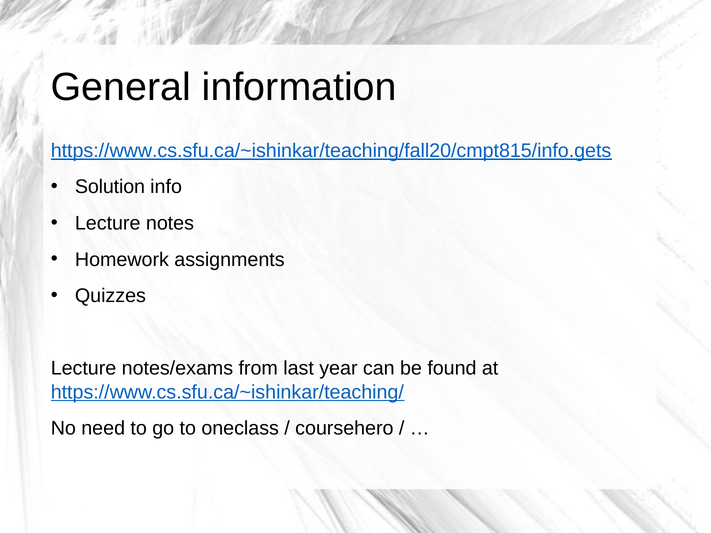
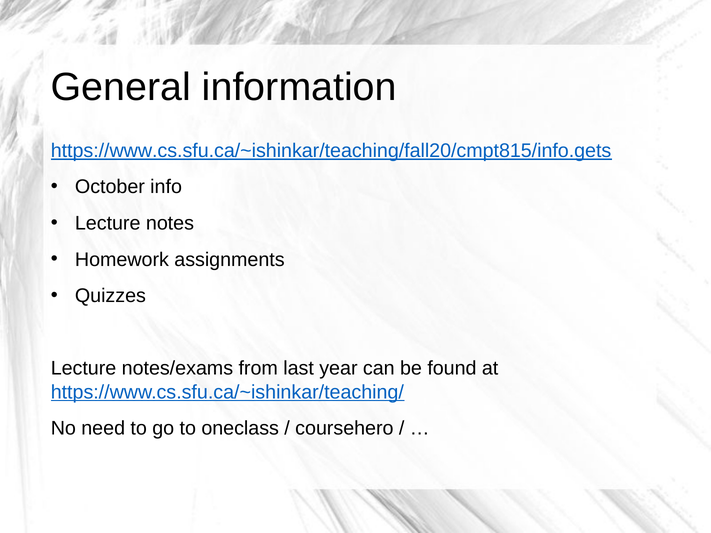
Solution: Solution -> October
